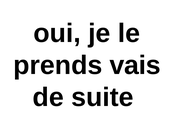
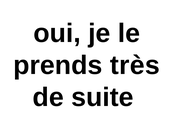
vais: vais -> très
